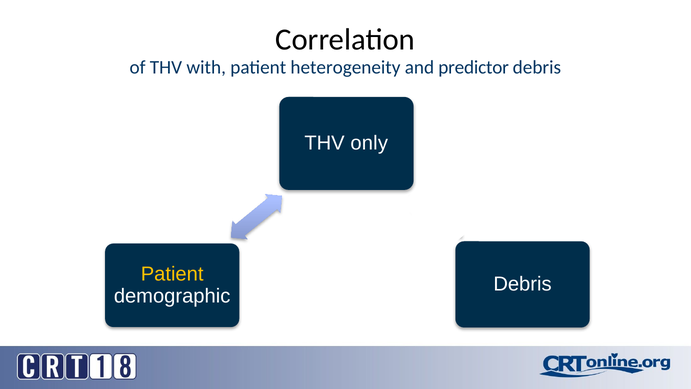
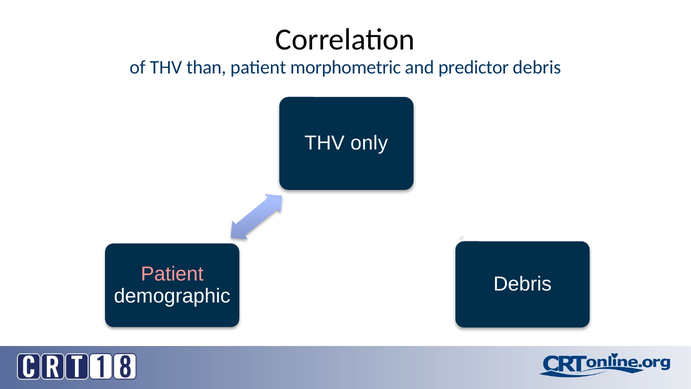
with: with -> than
heterogeneity: heterogeneity -> morphometric
Patient at (172, 274) colour: yellow -> pink
